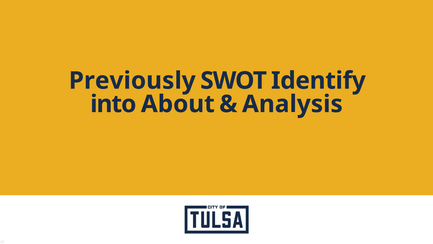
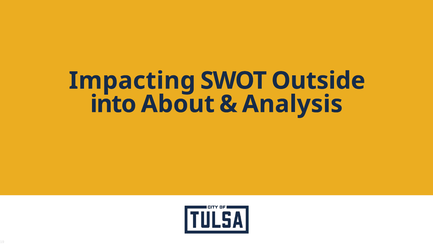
Previously: Previously -> Impacting
Identify: Identify -> Outside
